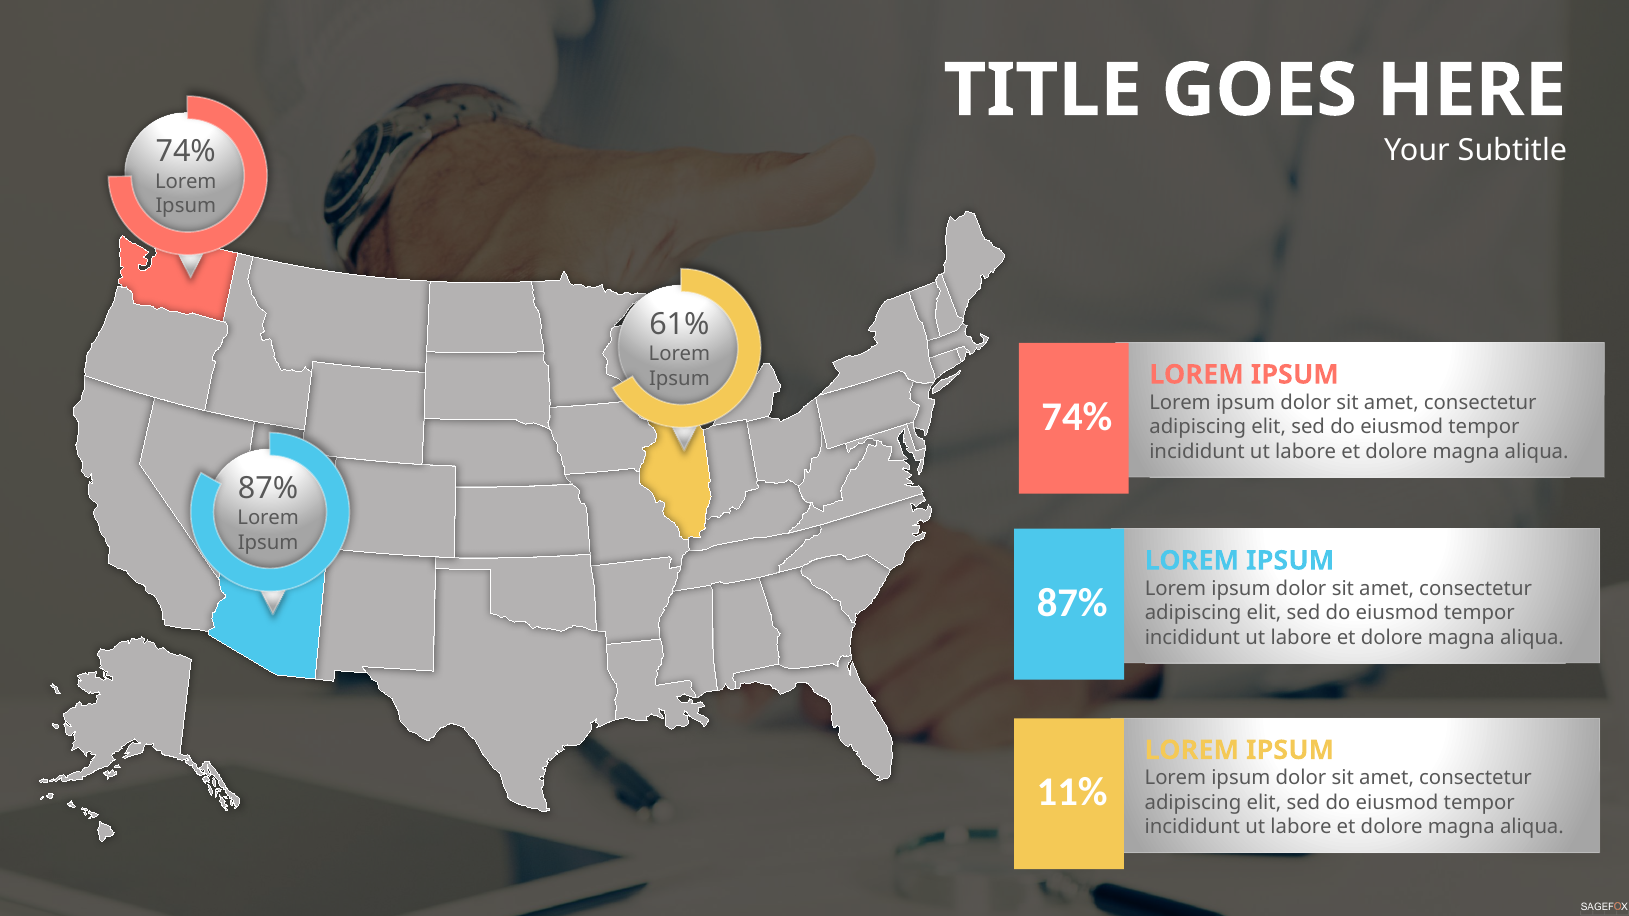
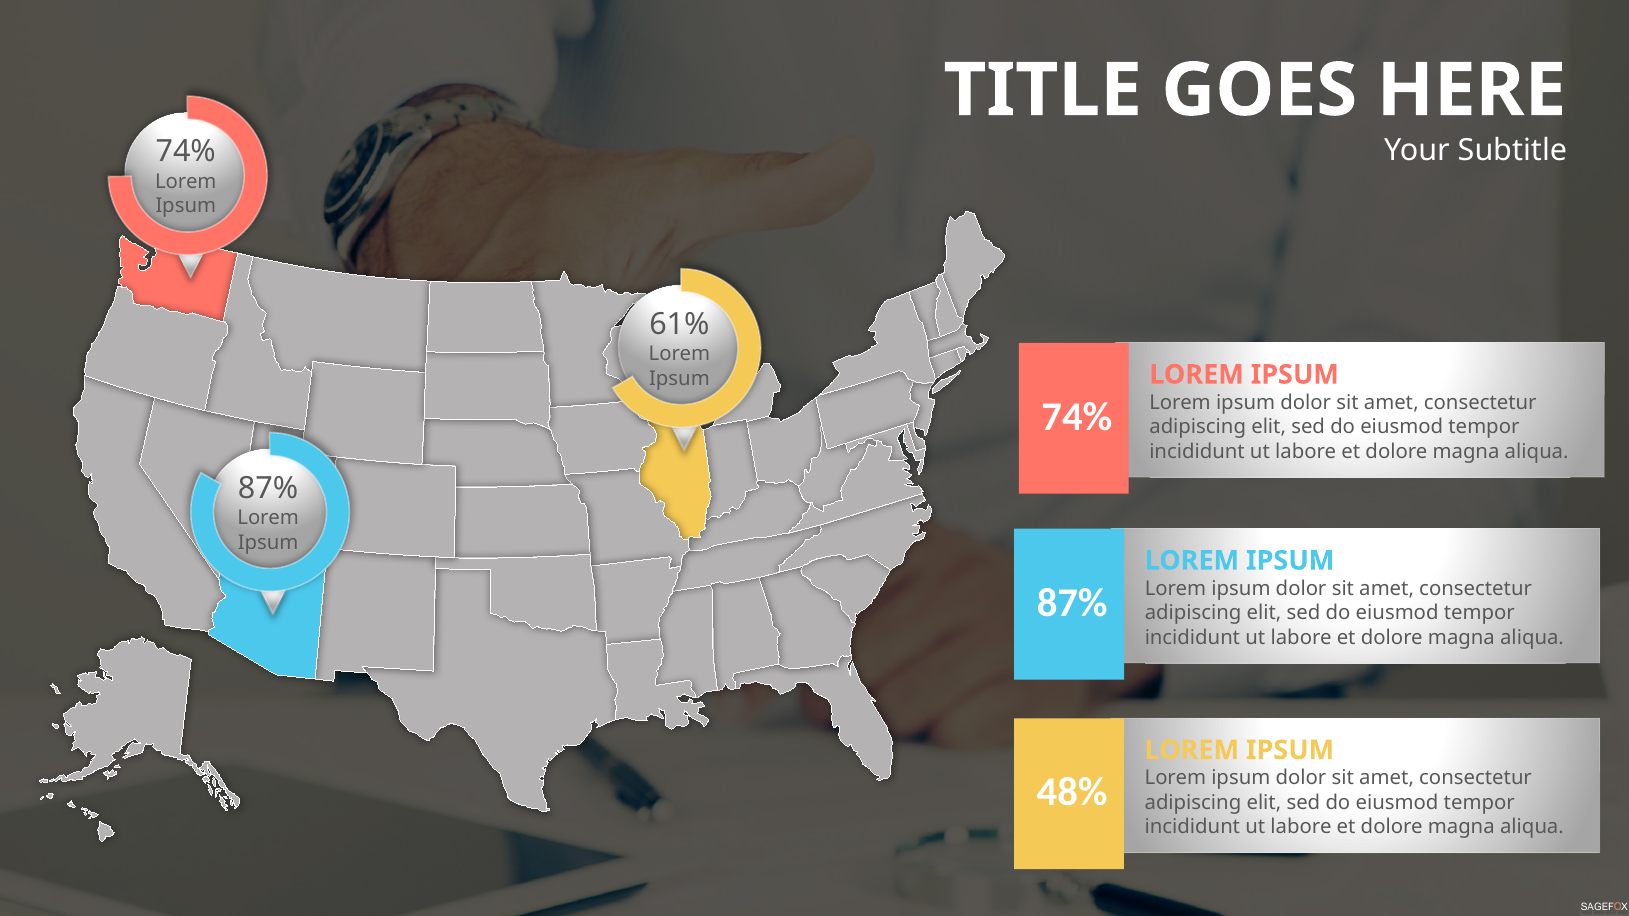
11%: 11% -> 48%
